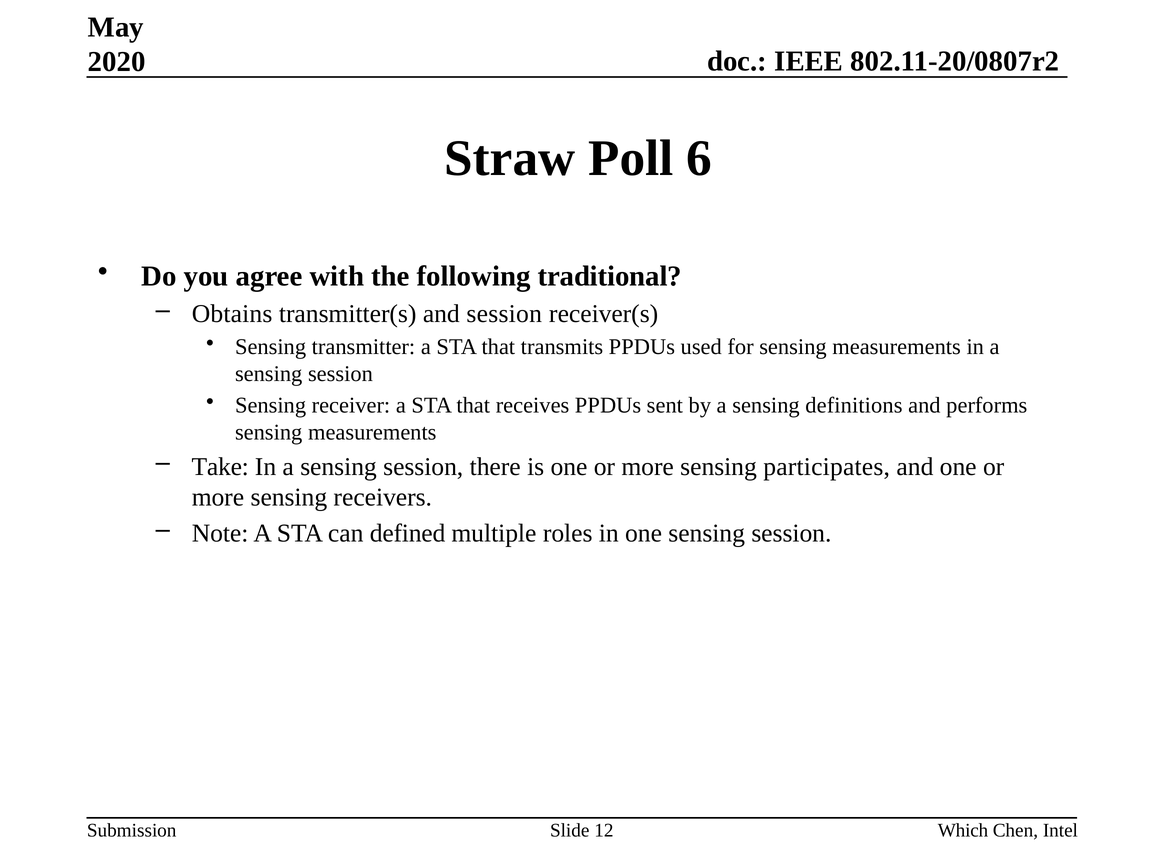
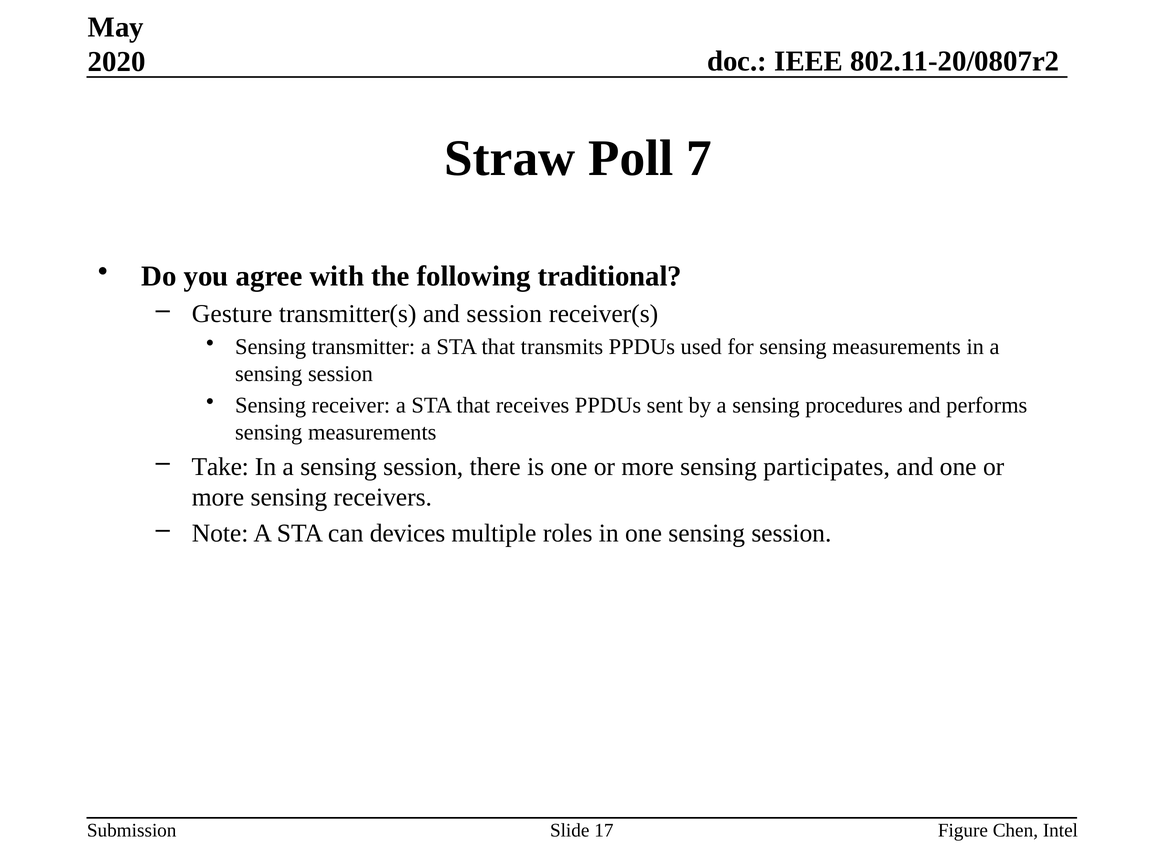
6: 6 -> 7
Obtains: Obtains -> Gesture
definitions: definitions -> procedures
defined: defined -> devices
12: 12 -> 17
Which: Which -> Figure
